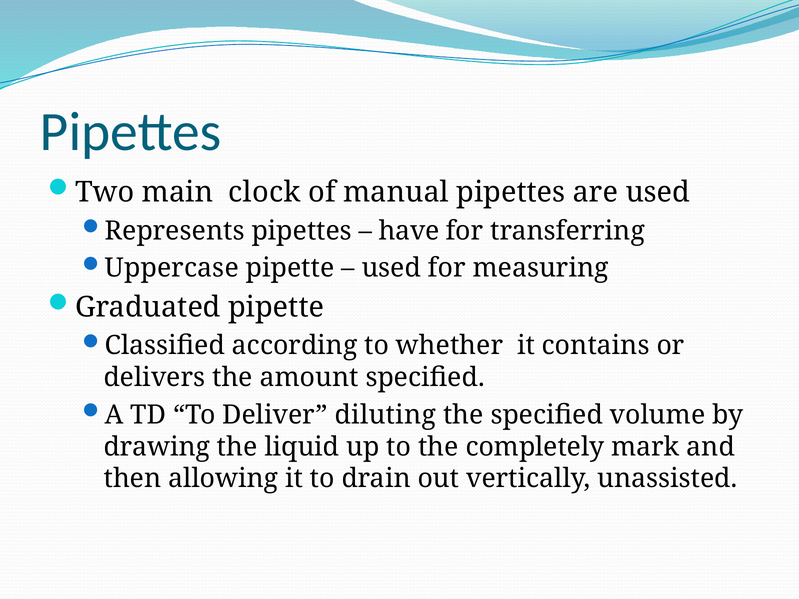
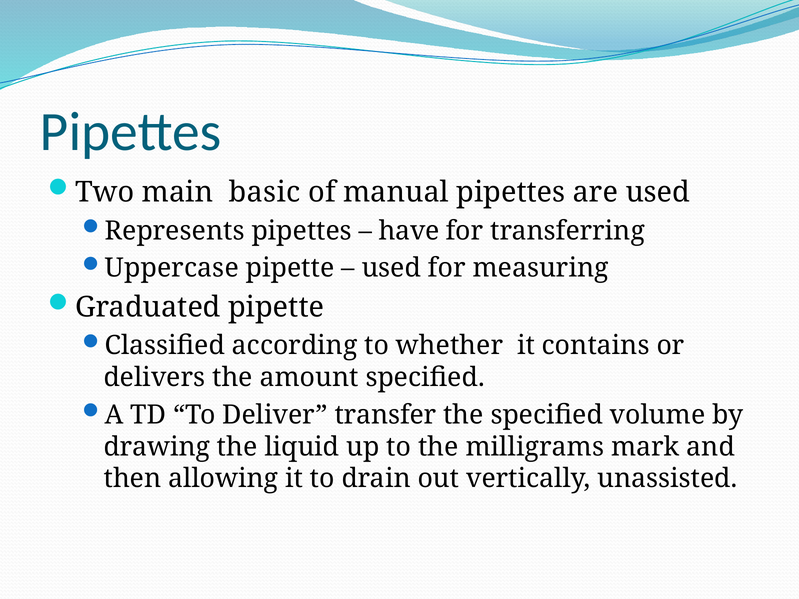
clock: clock -> basic
diluting: diluting -> transfer
completely: completely -> milligrams
